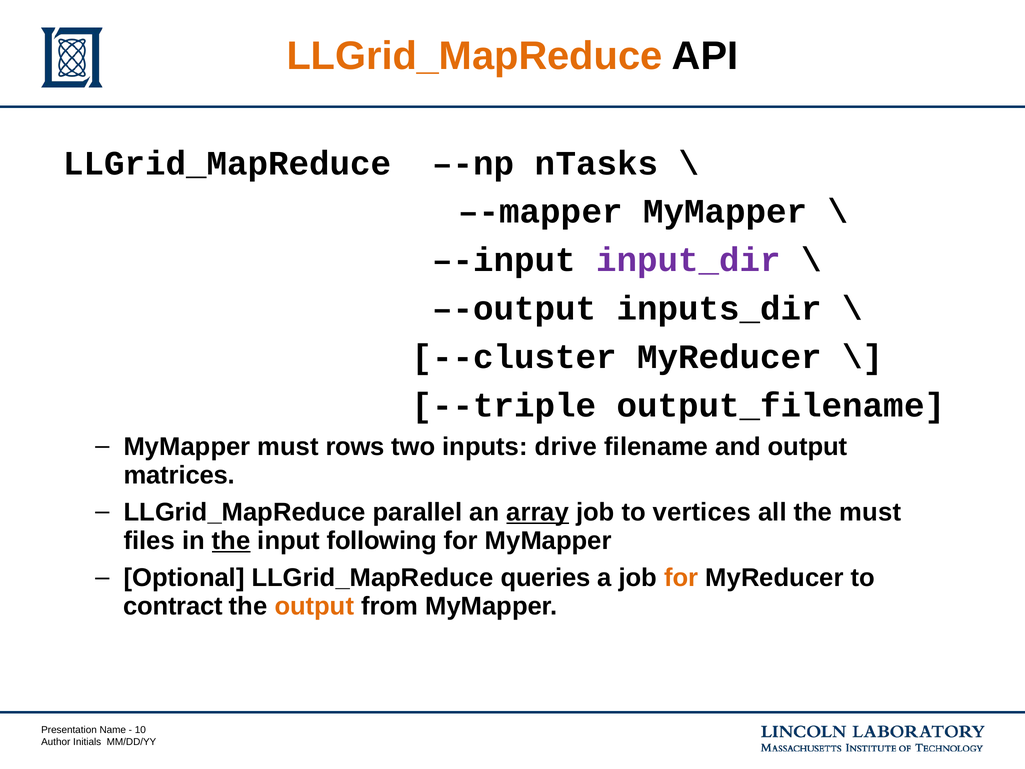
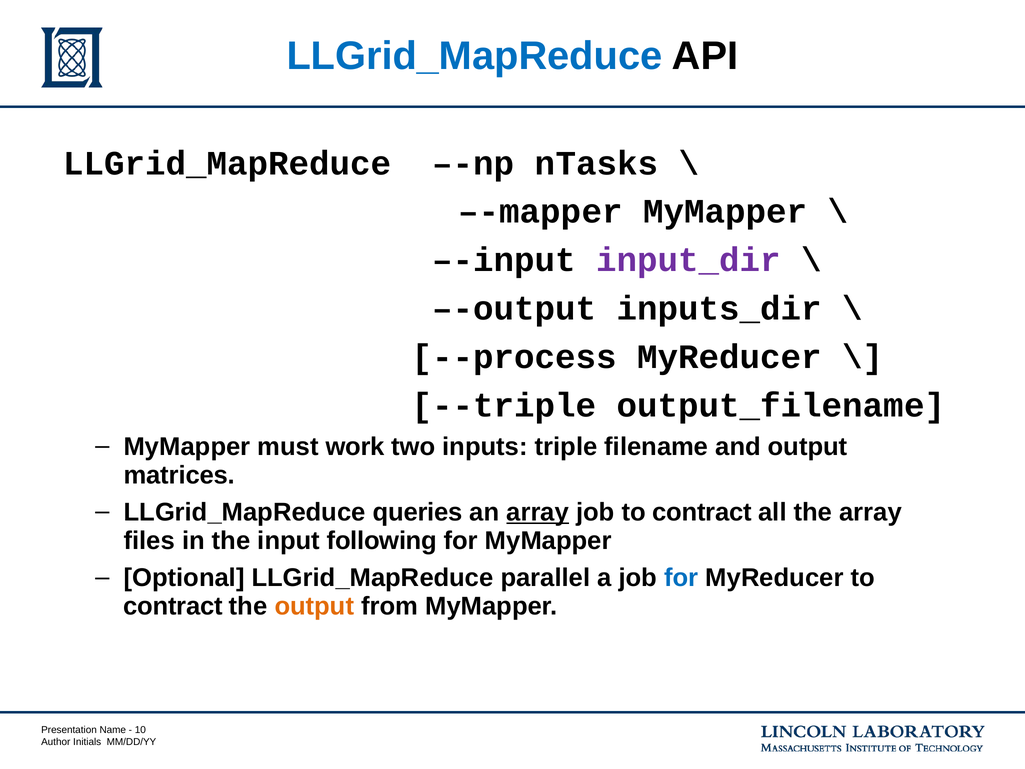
LLGrid_MapReduce at (474, 56) colour: orange -> blue
--cluster: --cluster -> --process
rows: rows -> work
drive: drive -> triple
parallel: parallel -> queries
job to vertices: vertices -> contract
the must: must -> array
the at (231, 541) underline: present -> none
queries: queries -> parallel
for at (681, 578) colour: orange -> blue
